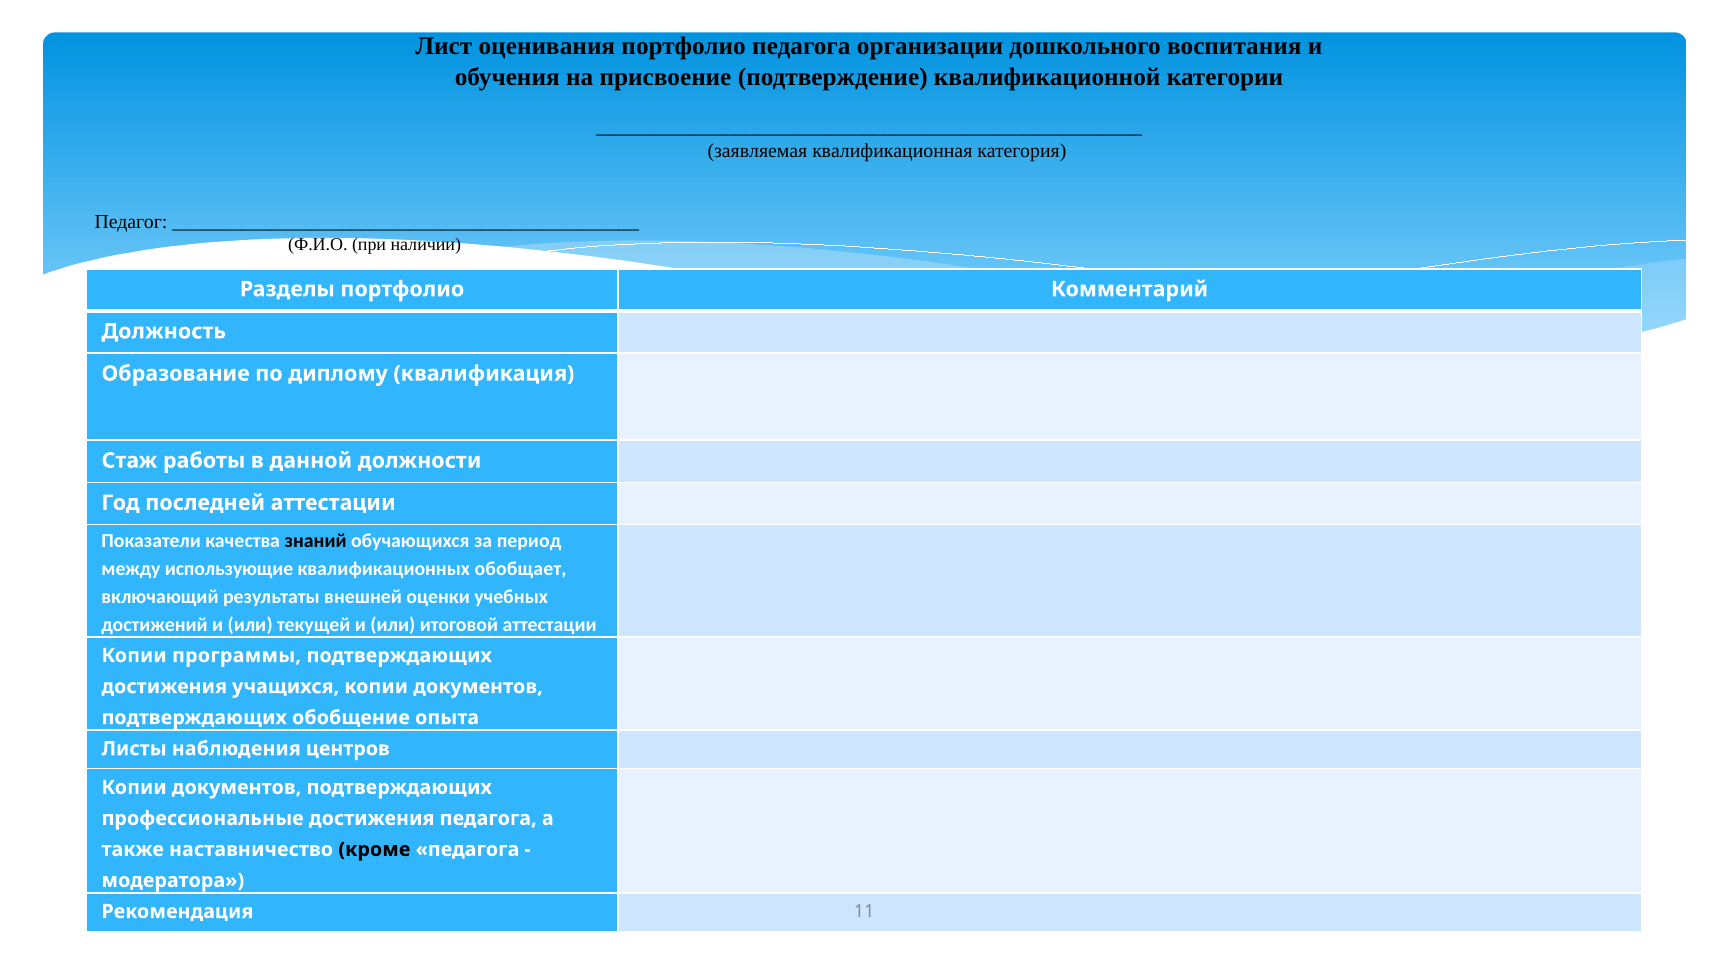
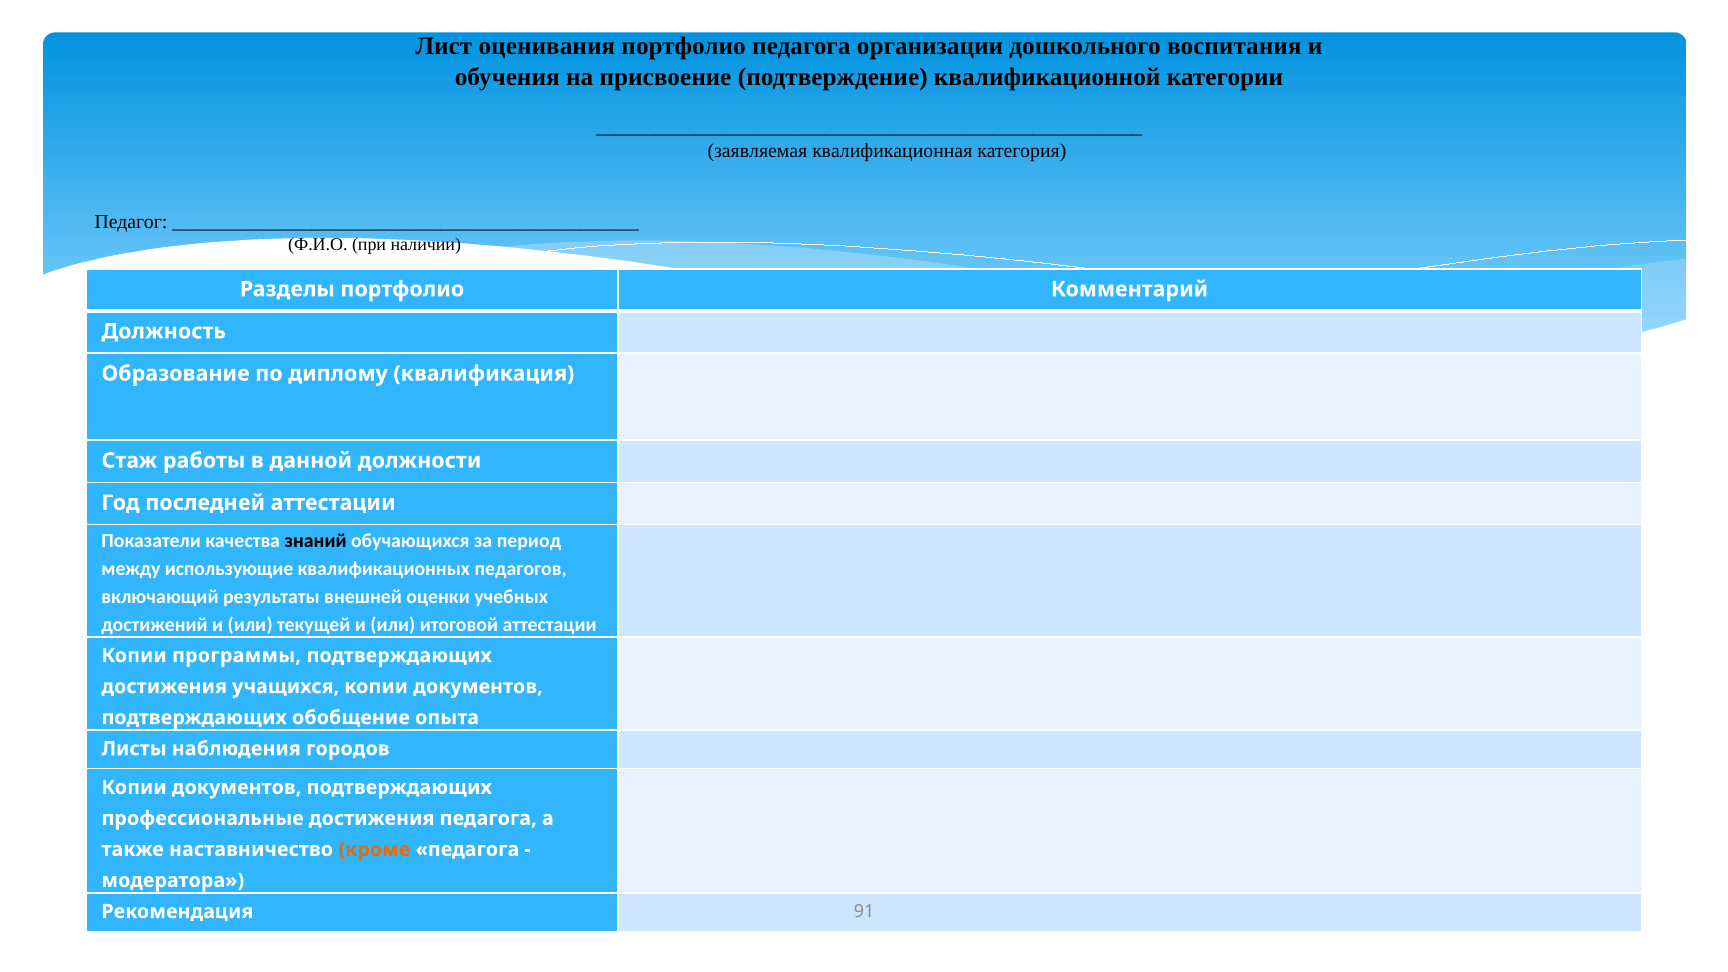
обобщает: обобщает -> педагогов
центров: центров -> городов
кроме colour: black -> orange
11: 11 -> 91
